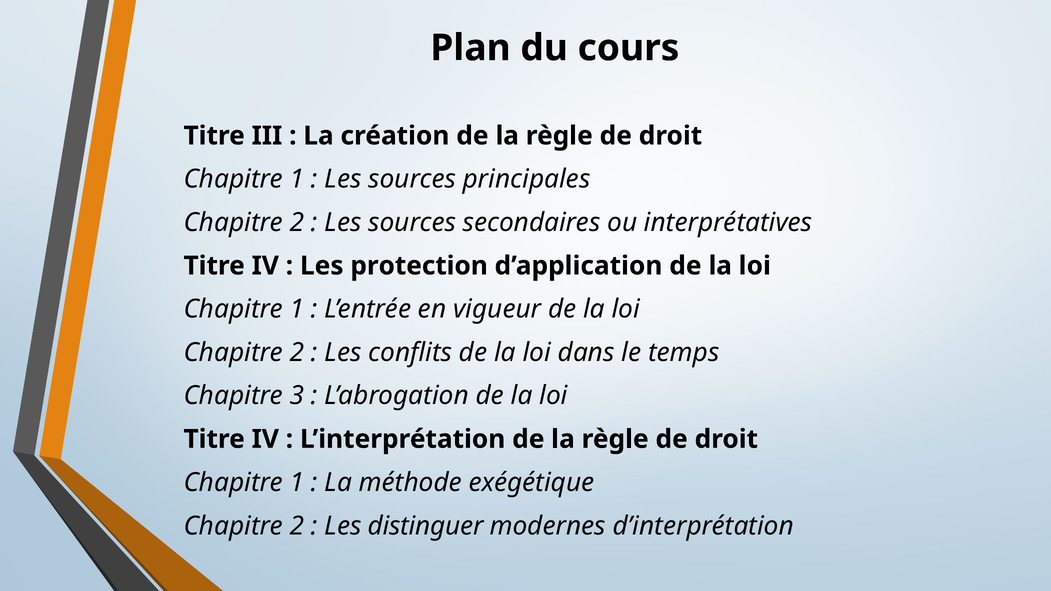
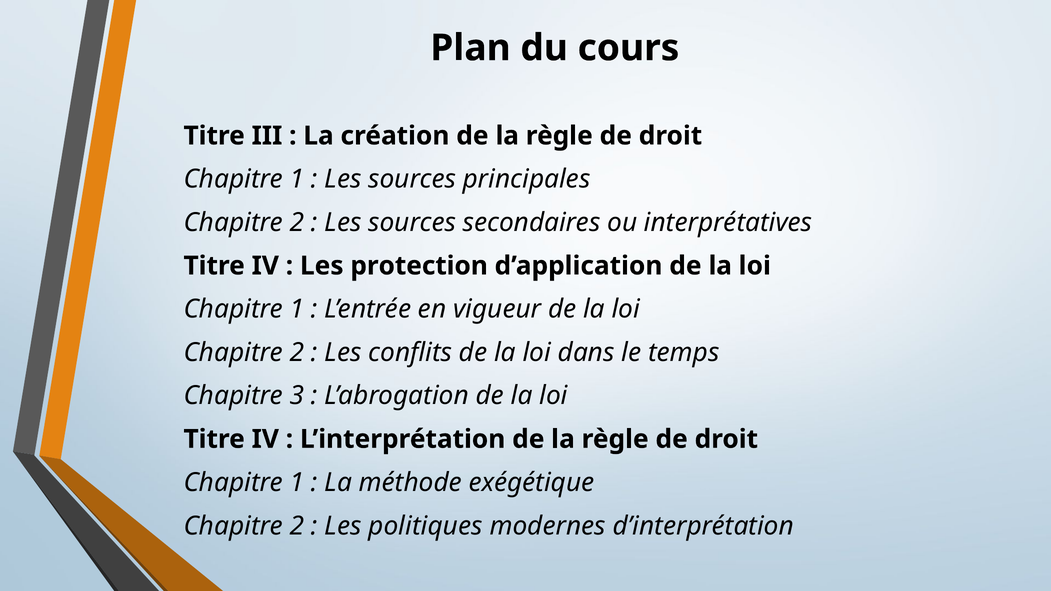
distinguer: distinguer -> politiques
